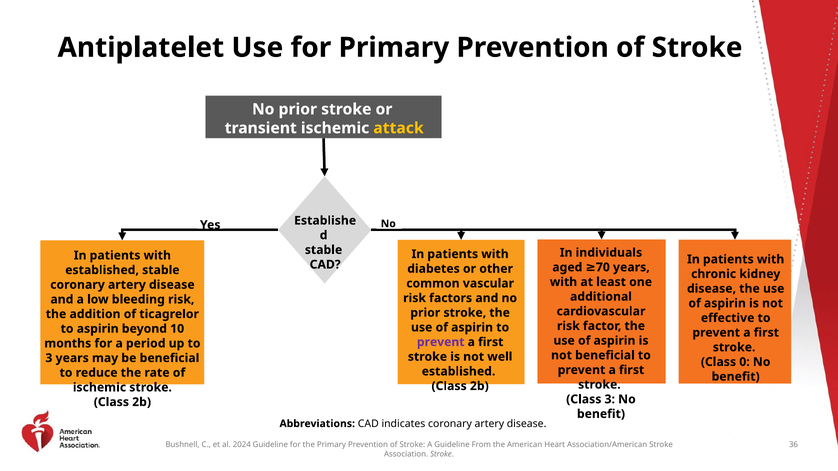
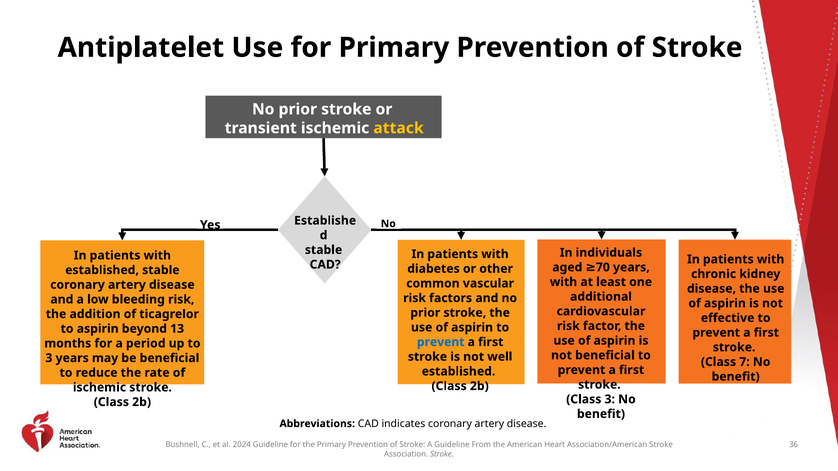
10: 10 -> 13
prevent at (441, 342) colour: purple -> blue
0: 0 -> 7
